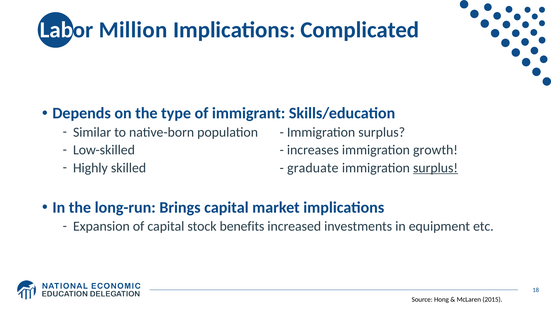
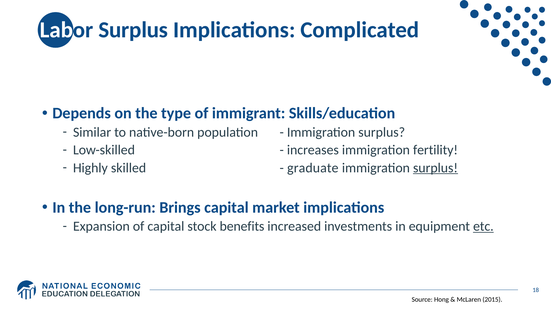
Labor Million: Million -> Surplus
growth: growth -> fertility
etc underline: none -> present
